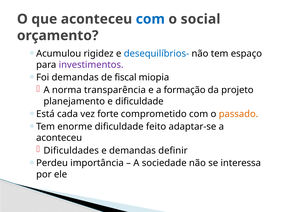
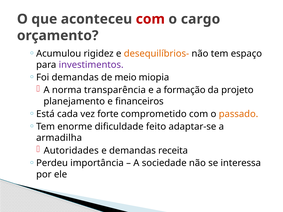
com at (150, 19) colour: blue -> red
social: social -> cargo
desequilíbrios- colour: blue -> orange
fiscal: fiscal -> meio
e dificuldade: dificuldade -> financeiros
aconteceu at (59, 138): aconteceu -> armadilha
Dificuldades: Dificuldades -> Autoridades
definir: definir -> receita
